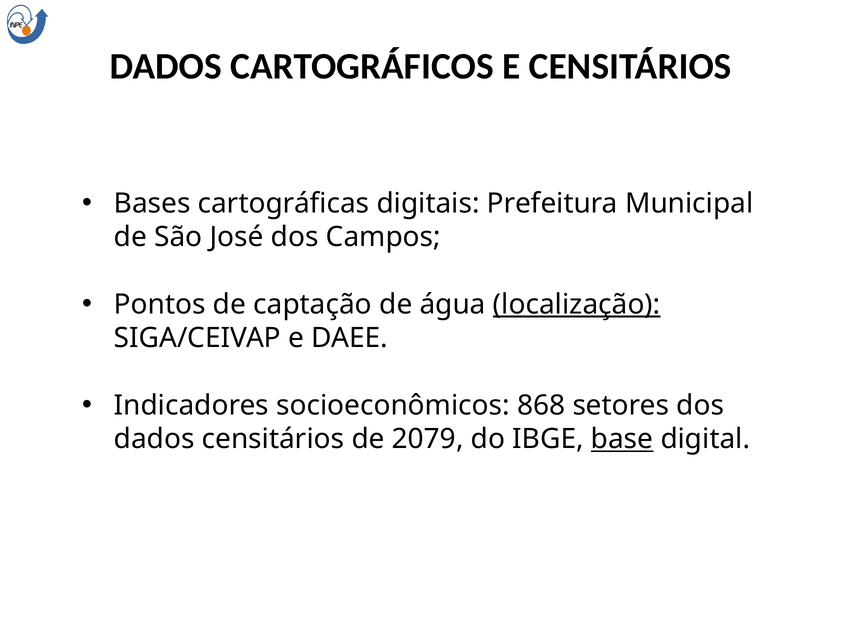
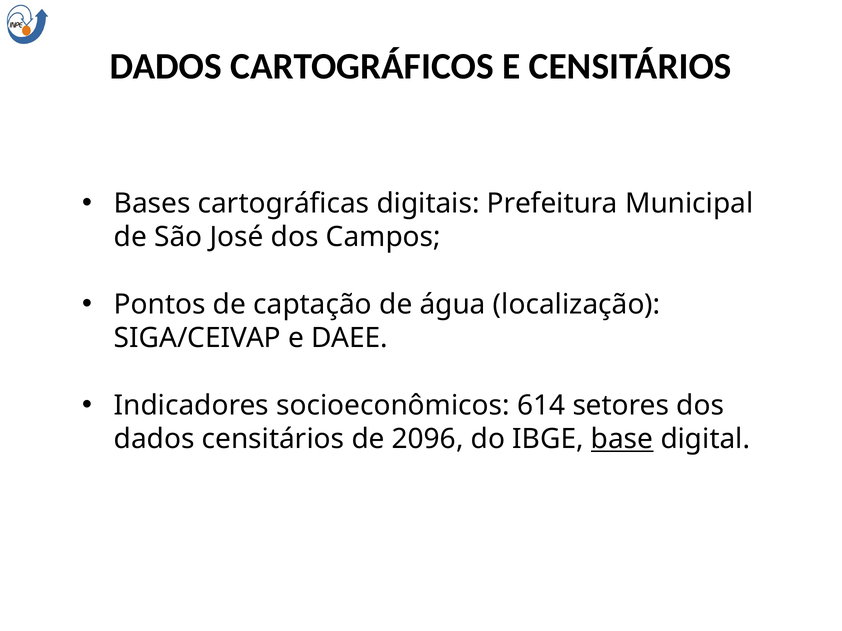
localização underline: present -> none
868: 868 -> 614
2079: 2079 -> 2096
